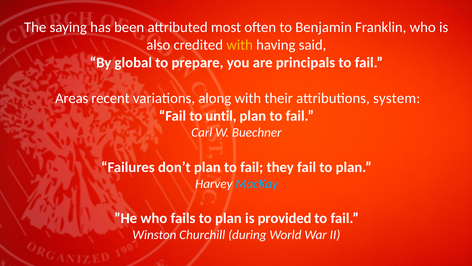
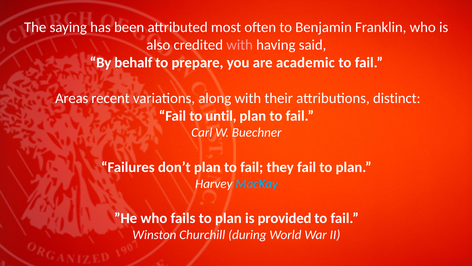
with at (240, 45) colour: yellow -> pink
global: global -> behalf
principals: principals -> academic
system: system -> distinct
